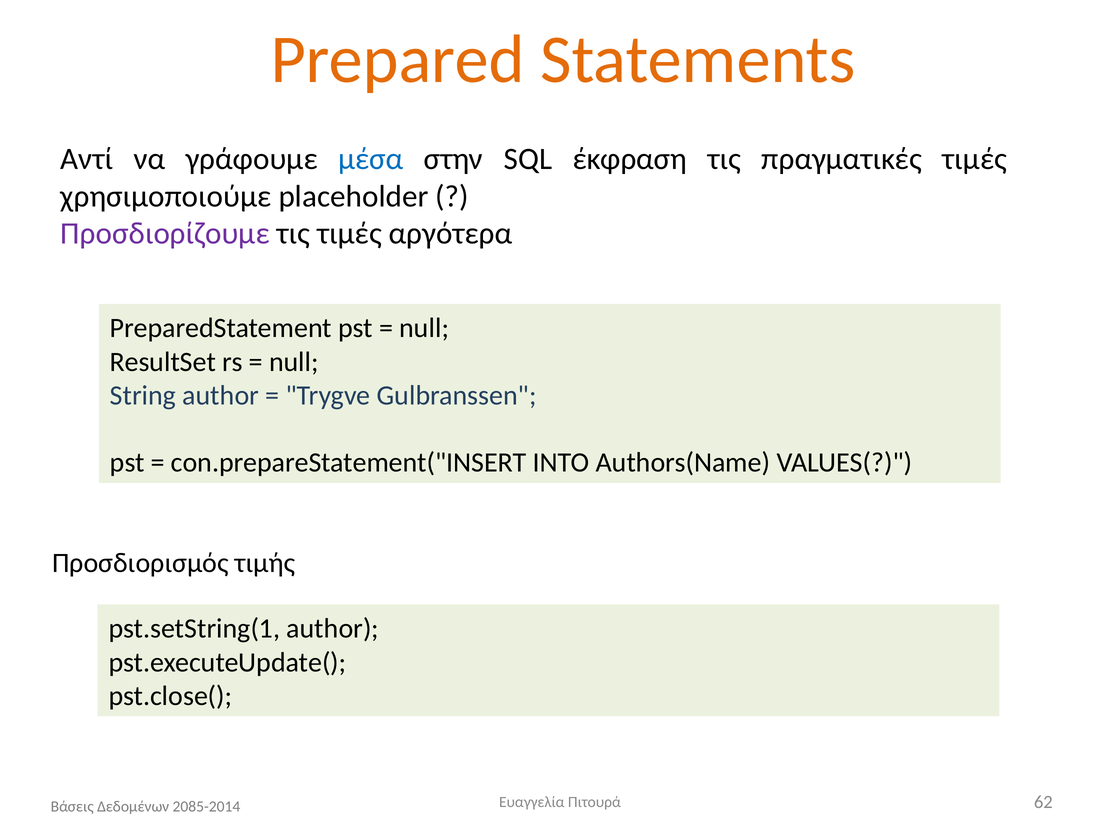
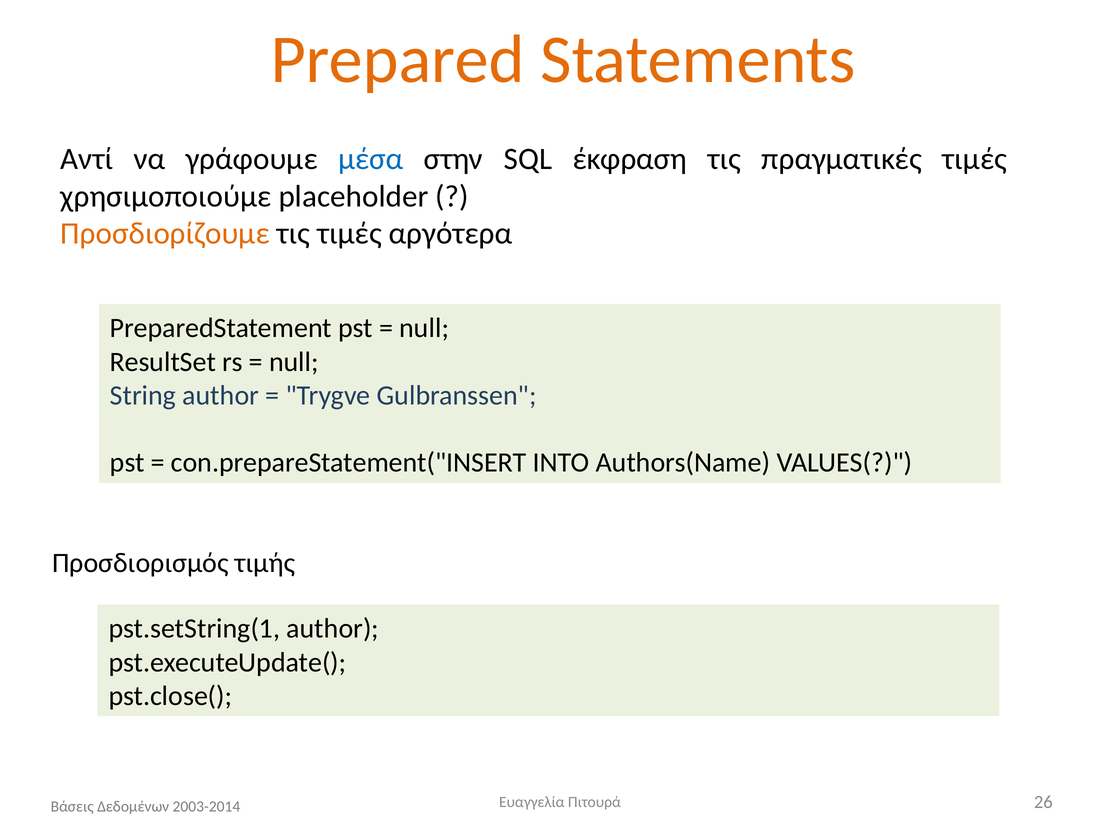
Προσδιορίζουμε colour: purple -> orange
62: 62 -> 26
2085-2014: 2085-2014 -> 2003-2014
